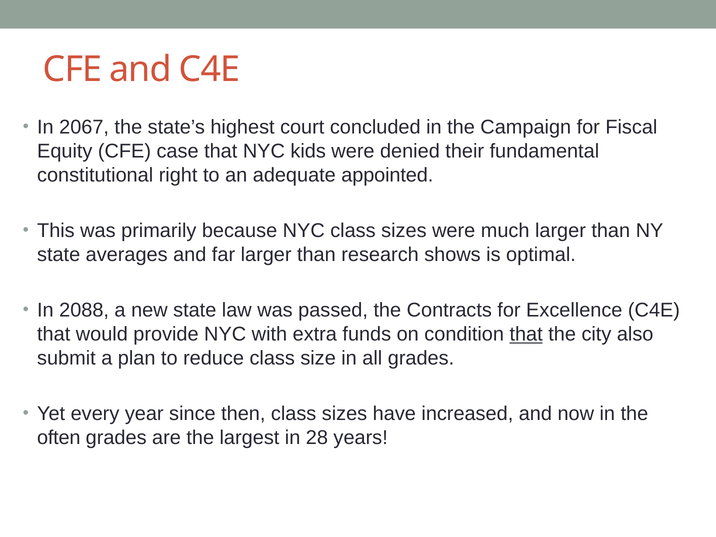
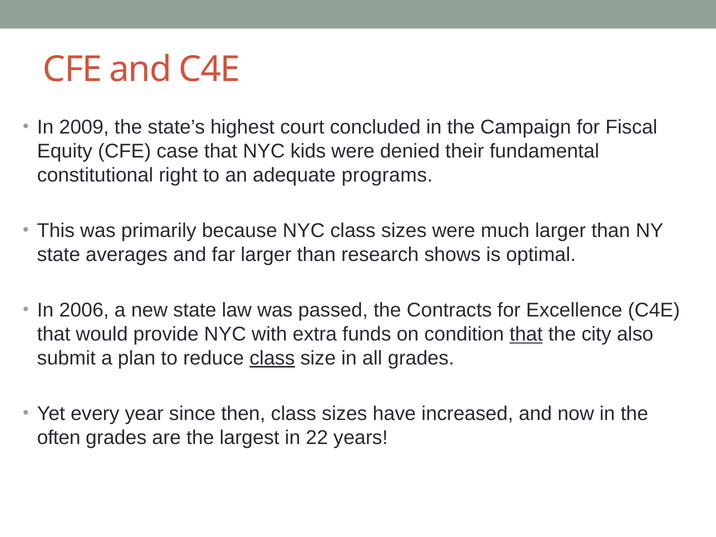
2067: 2067 -> 2009
appointed: appointed -> programs
2088: 2088 -> 2006
class at (272, 358) underline: none -> present
28: 28 -> 22
